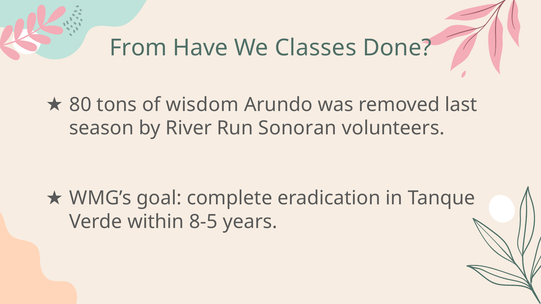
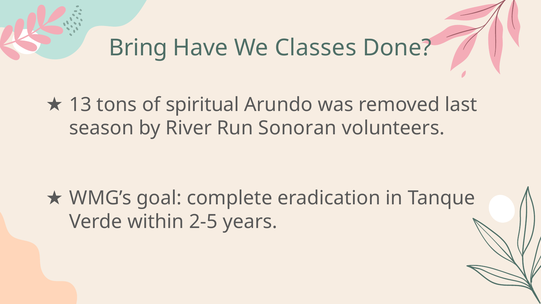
From: From -> Bring
80: 80 -> 13
wisdom: wisdom -> spiritual
8-5: 8-5 -> 2-5
